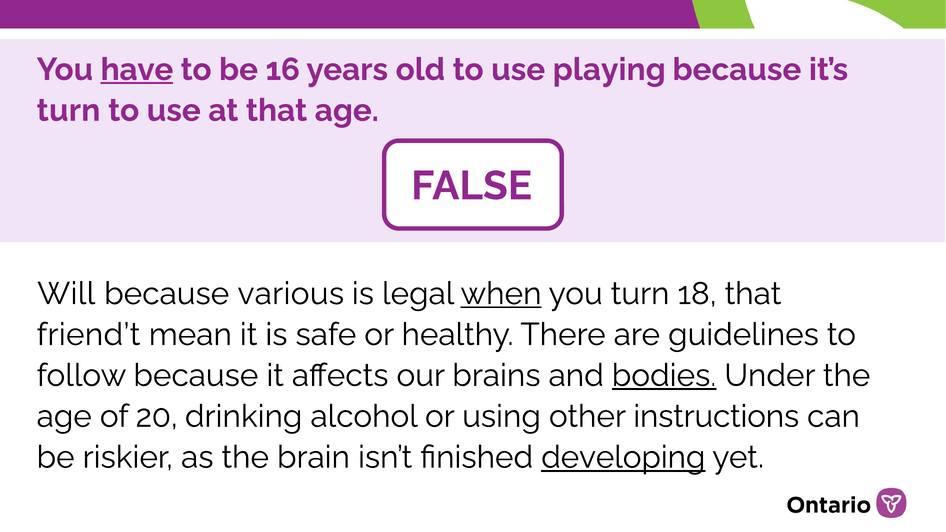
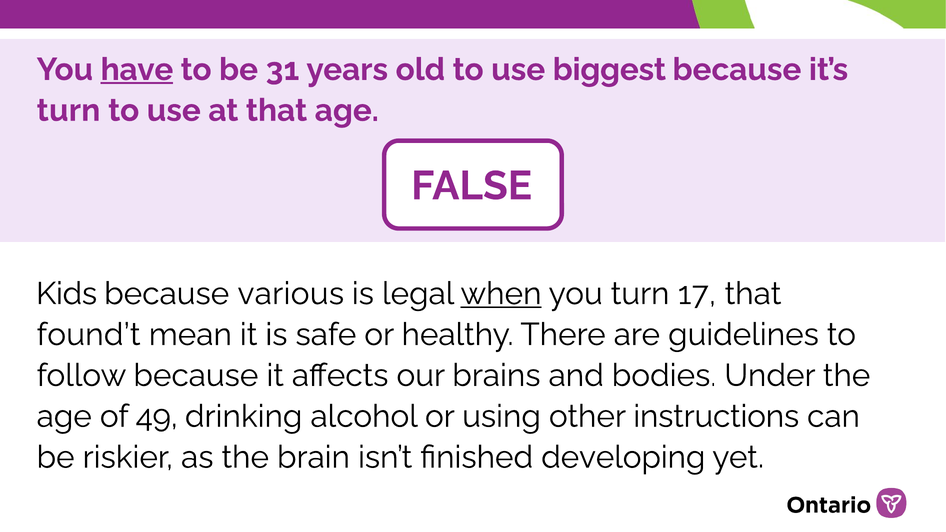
16: 16 -> 31
playing: playing -> biggest
Will: Will -> Kids
18: 18 -> 17
friend’t: friend’t -> found’t
bodies underline: present -> none
20: 20 -> 49
developing underline: present -> none
